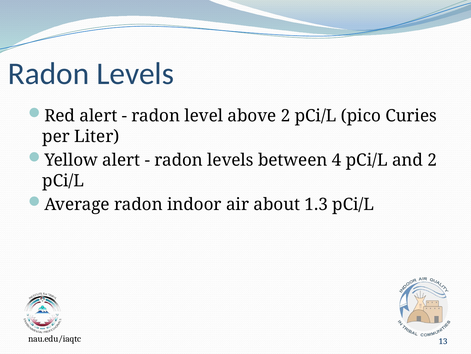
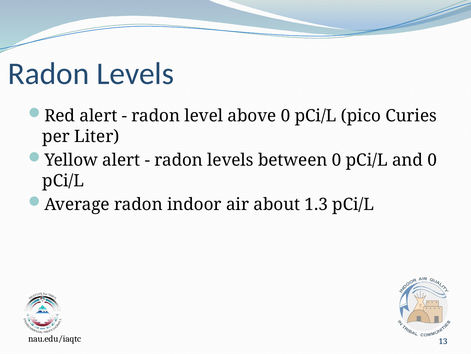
above 2: 2 -> 0
between 4: 4 -> 0
and 2: 2 -> 0
